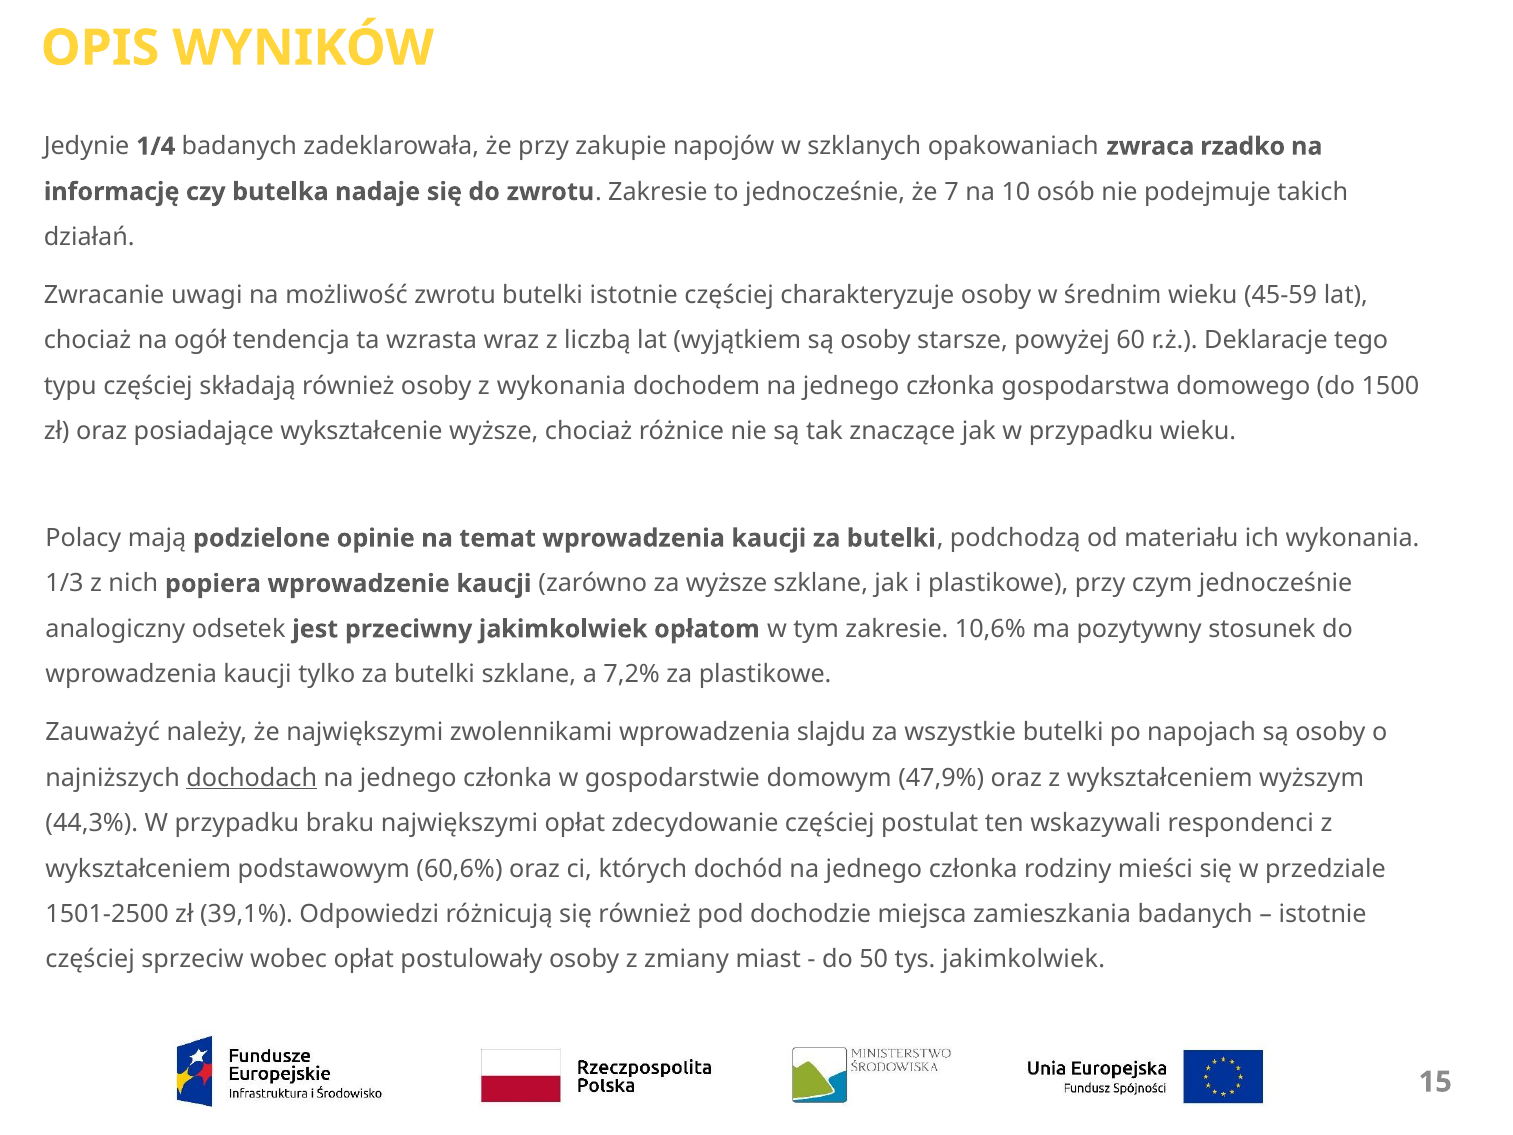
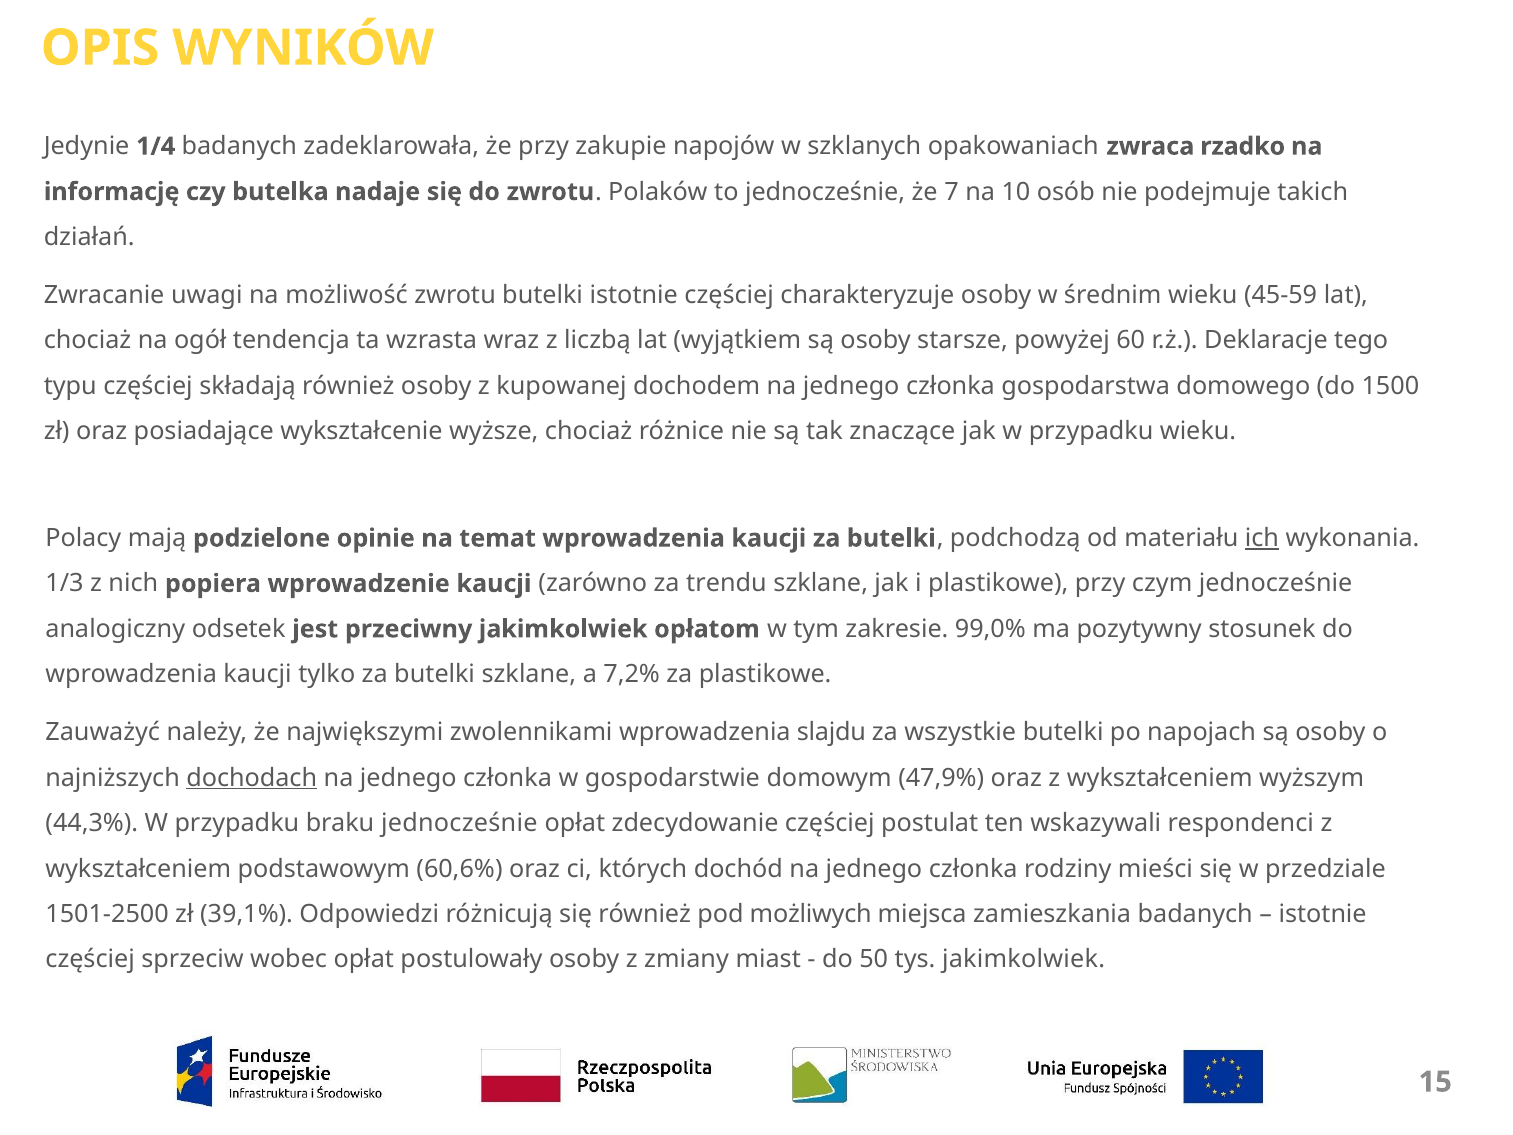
zwrotu Zakresie: Zakresie -> Polaków
z wykonania: wykonania -> kupowanej
ich underline: none -> present
za wyższe: wyższe -> trendu
10,6%: 10,6% -> 99,0%
braku największymi: największymi -> jednocześnie
dochodzie: dochodzie -> możliwych
